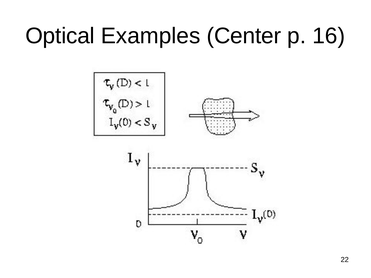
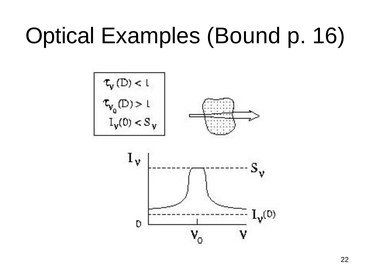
Center: Center -> Bound
